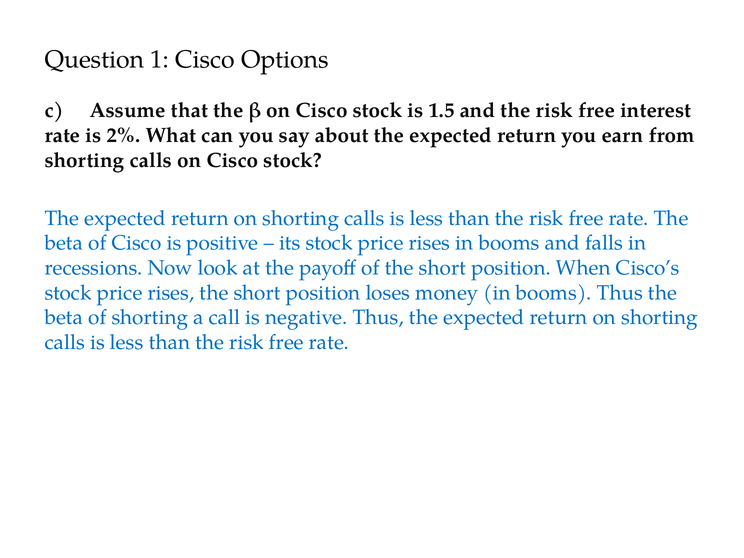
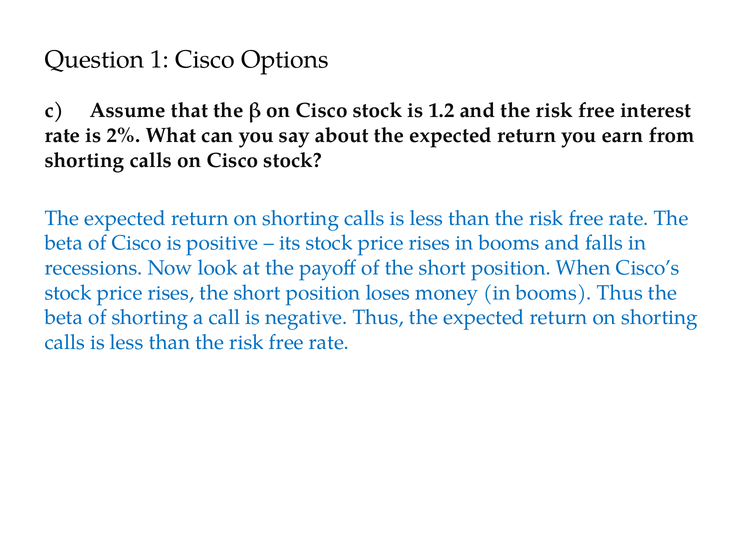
1.5: 1.5 -> 1.2
